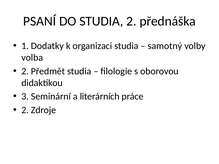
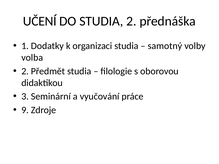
PSANÍ: PSANÍ -> UČENÍ
literárních: literárních -> vyučování
2 at (25, 110): 2 -> 9
